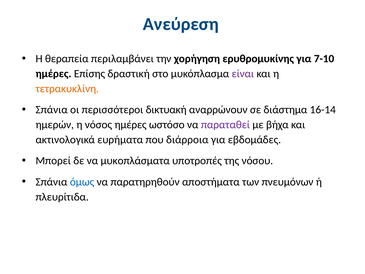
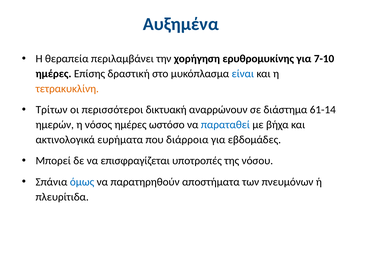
Ανεύρεση: Ανεύρεση -> Αυξημένα
είναι colour: purple -> blue
Σπάνια at (52, 110): Σπάνια -> Τρίτων
16-14: 16-14 -> 61-14
παραταθεί colour: purple -> blue
μυκοπλάσματα: μυκοπλάσματα -> επισφραγίζεται
